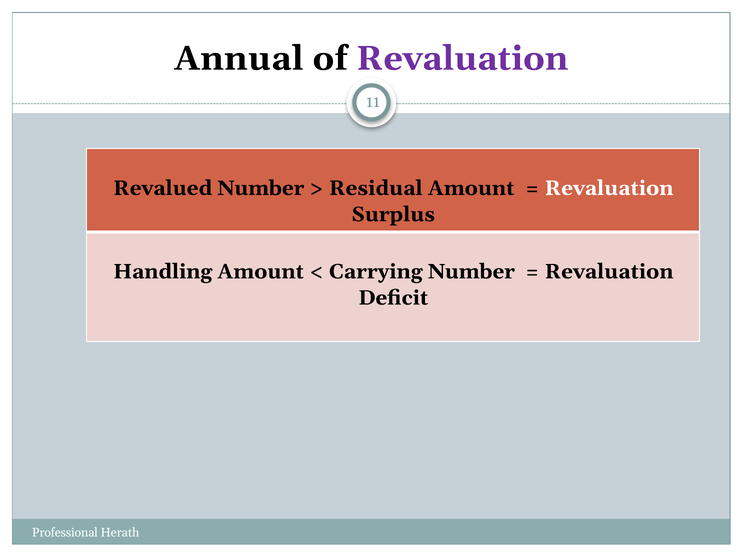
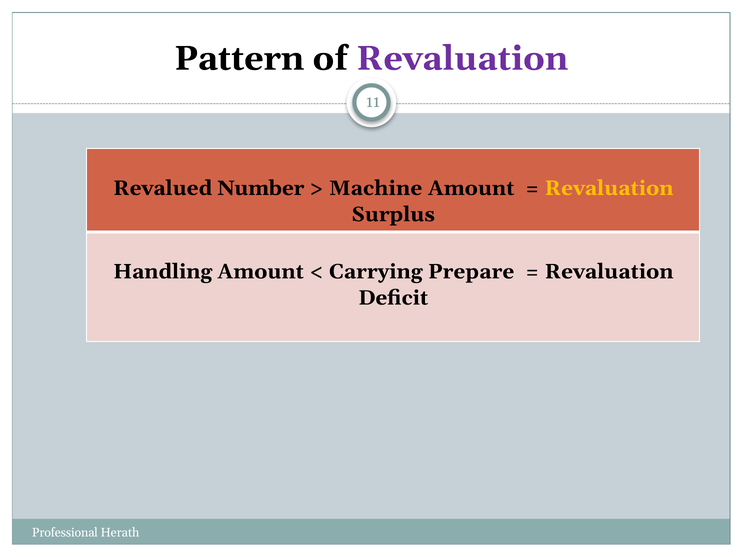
Annual: Annual -> Pattern
Residual: Residual -> Machine
Revaluation at (609, 188) colour: white -> yellow
Carrying Number: Number -> Prepare
